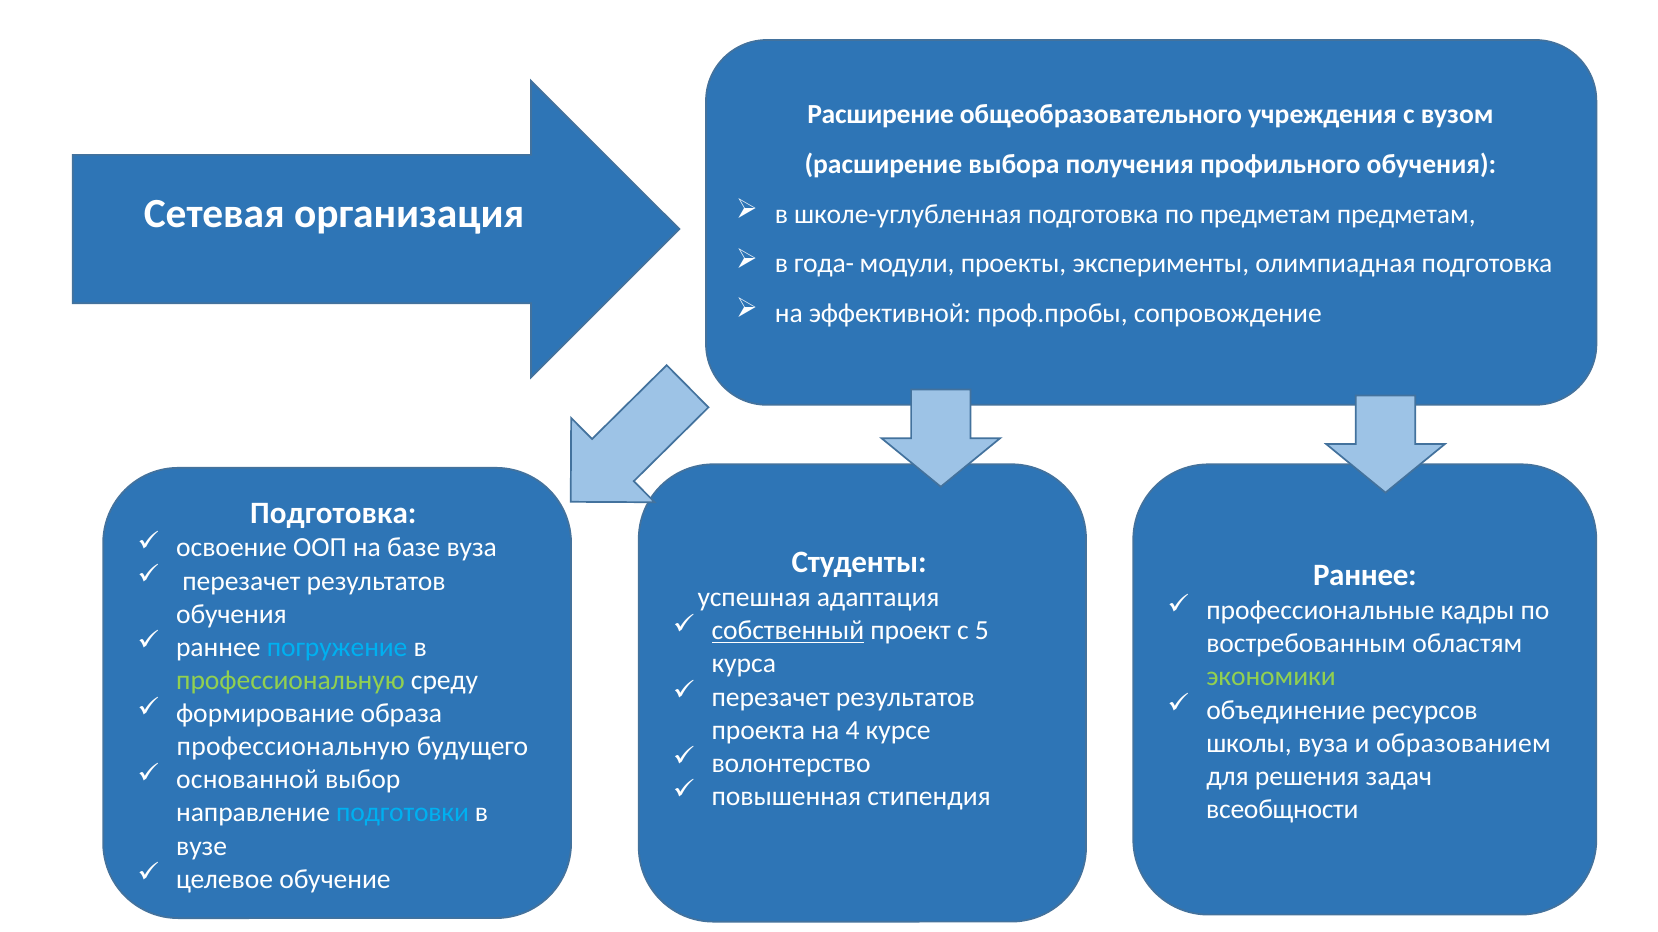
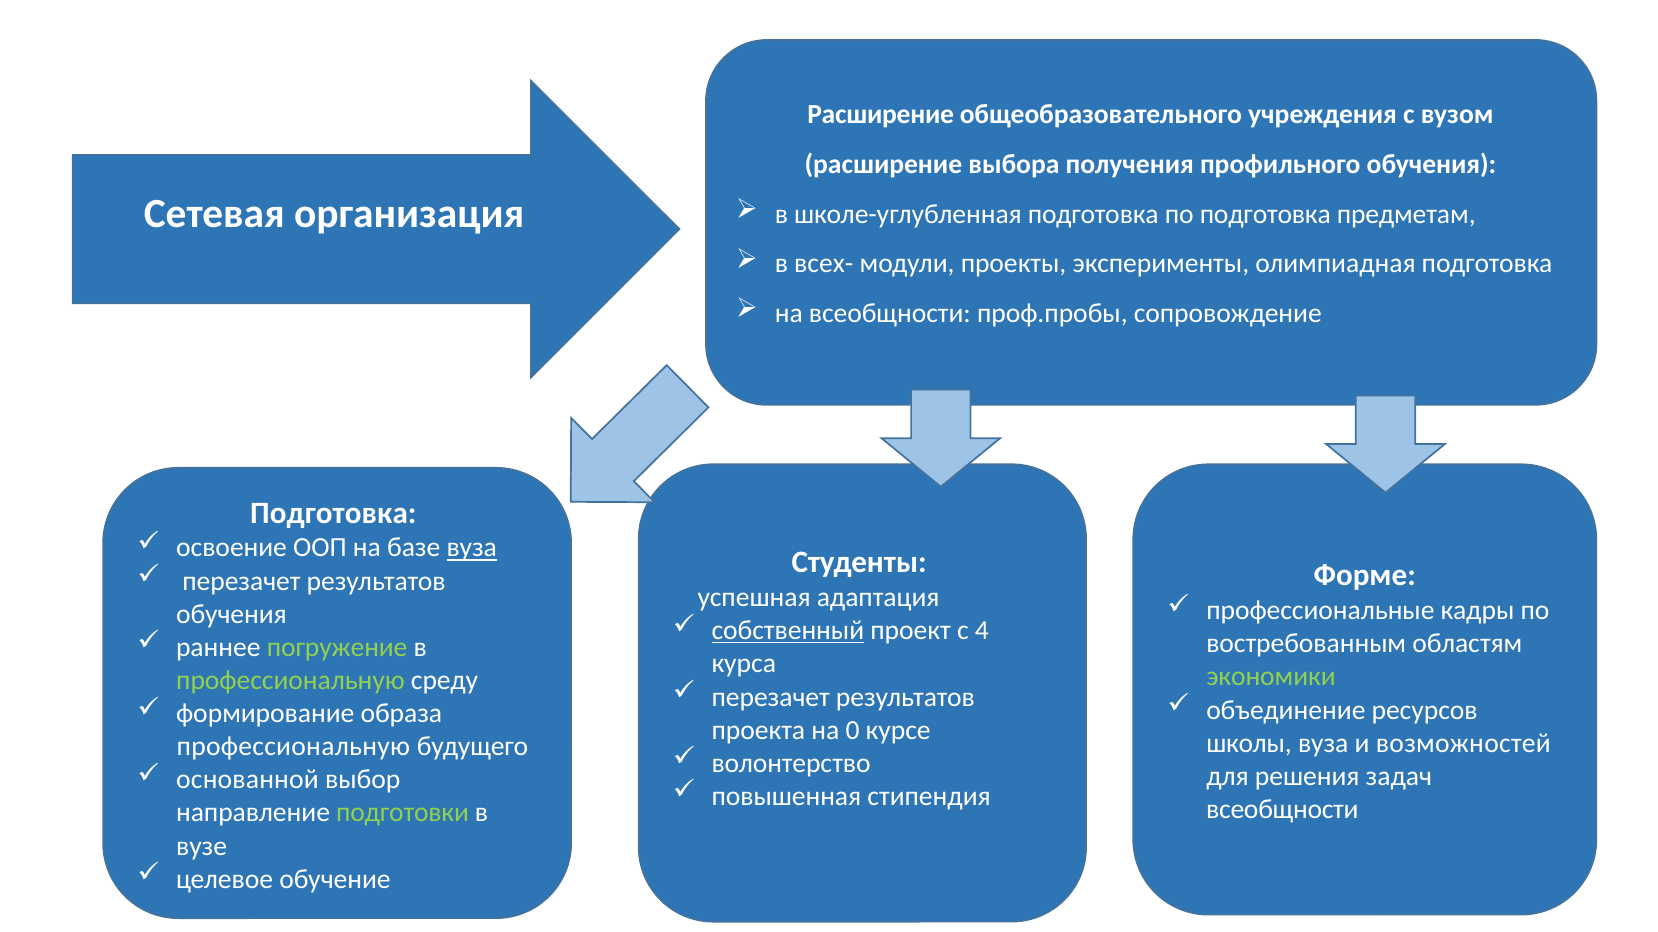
по предметам: предметам -> подготовка
года-: года- -> всех-
на эффективной: эффективной -> всеобщности
вуза at (472, 548) underline: none -> present
Раннее at (1365, 576): Раннее -> Форме
5: 5 -> 4
погружение colour: light blue -> light green
4: 4 -> 0
образованием: образованием -> возможностей
подготовки colour: light blue -> light green
